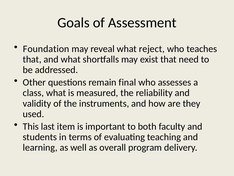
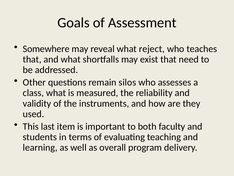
Foundation: Foundation -> Somewhere
final: final -> silos
